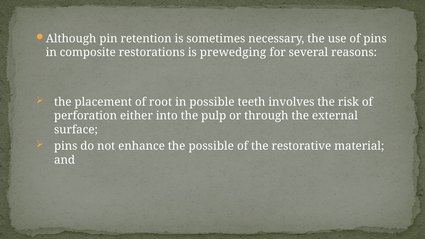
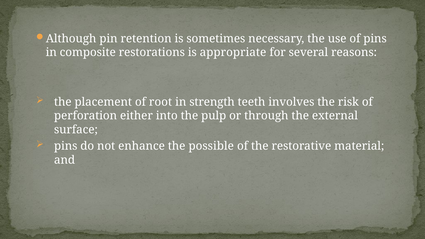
prewedging: prewedging -> appropriate
in possible: possible -> strength
